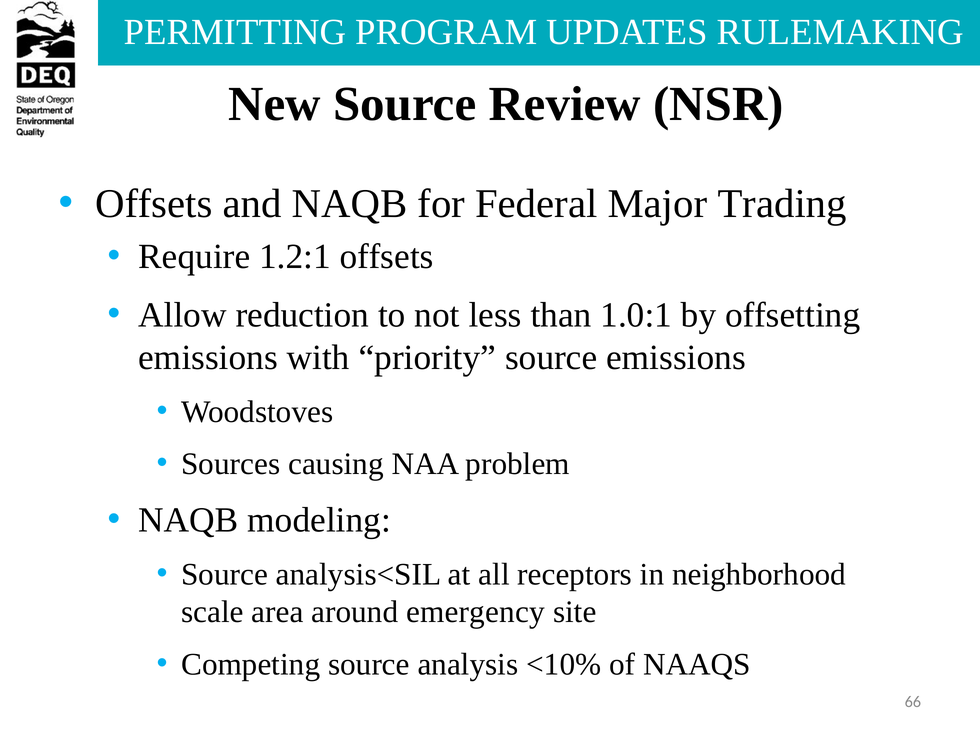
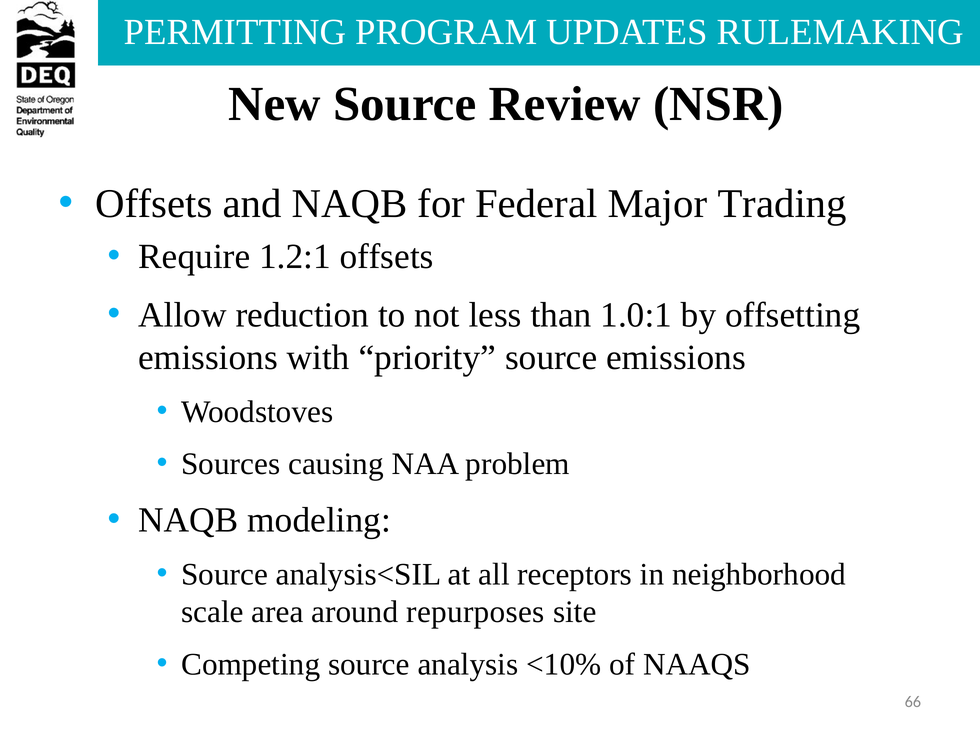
emergency: emergency -> repurposes
